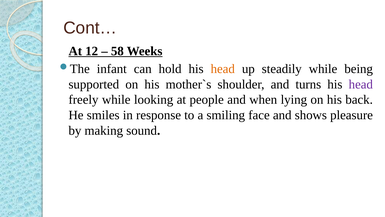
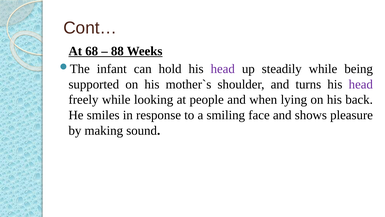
12: 12 -> 68
58: 58 -> 88
head at (223, 69) colour: orange -> purple
